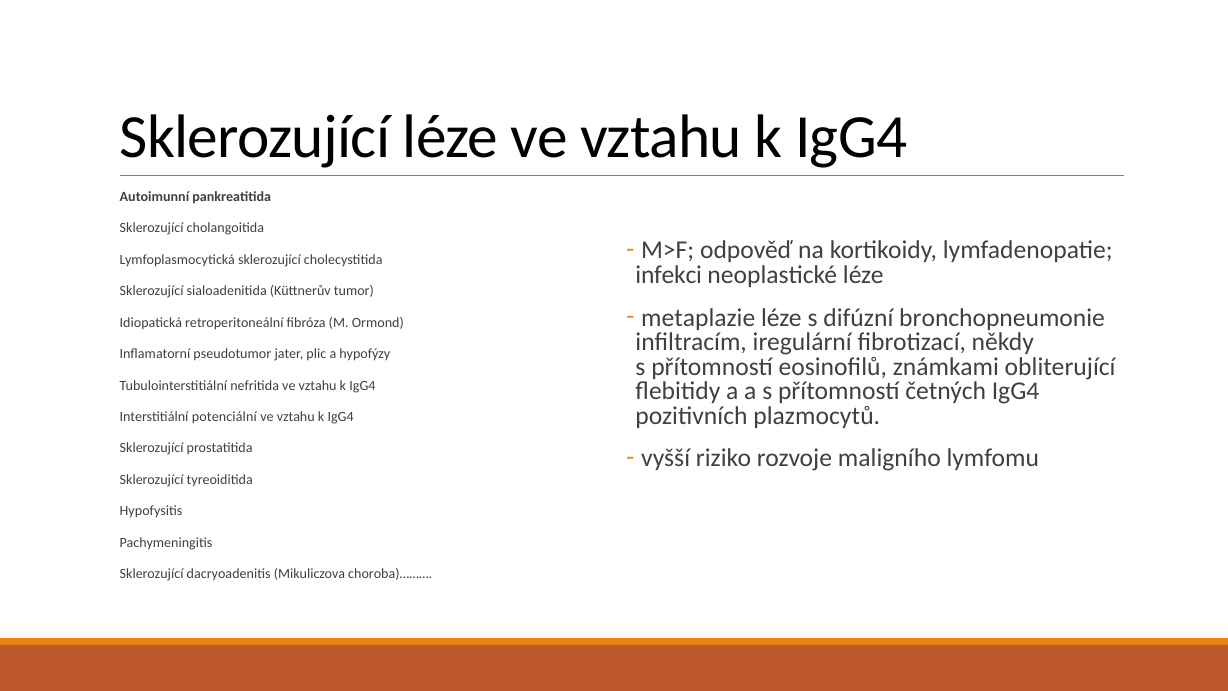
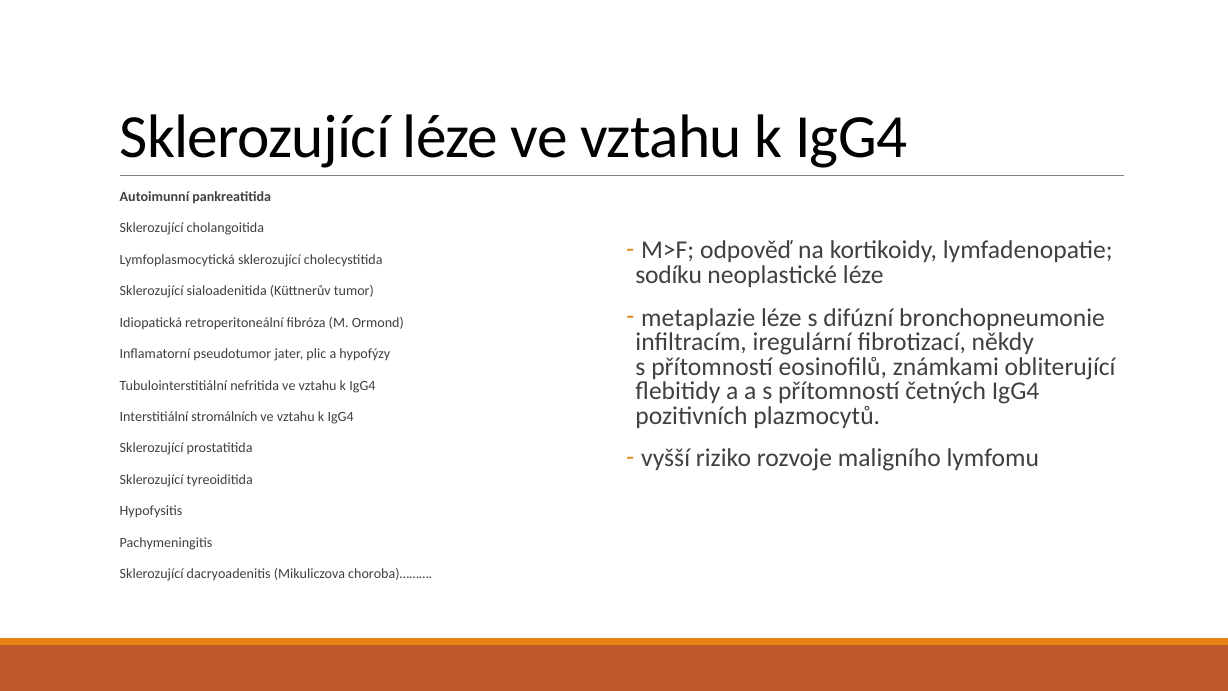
infekci: infekci -> sodíku
potenciální: potenciální -> stromálních
